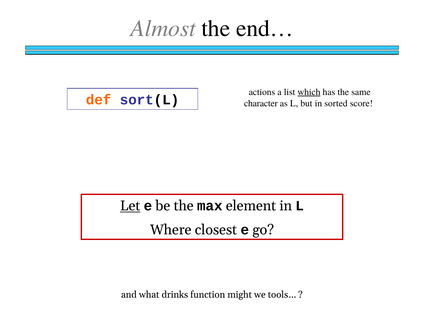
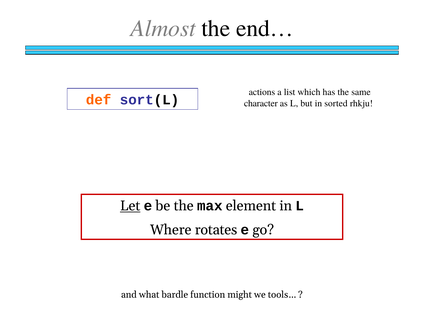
which underline: present -> none
score: score -> rhkju
closest: closest -> rotates
drinks: drinks -> bardle
